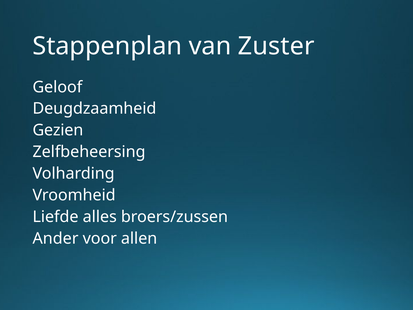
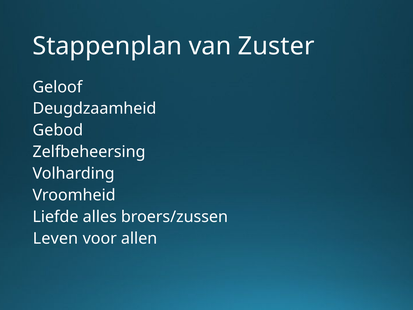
Gezien: Gezien -> Gebod
Ander: Ander -> Leven
